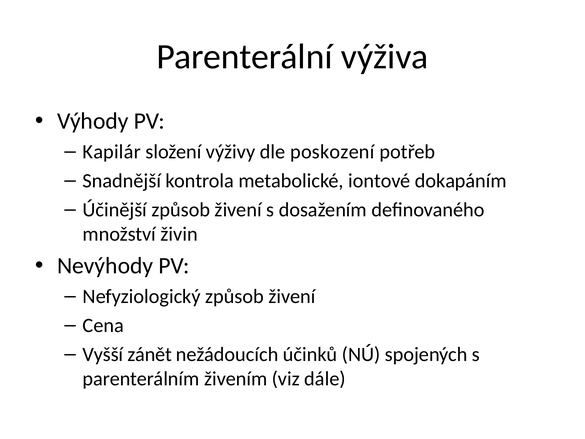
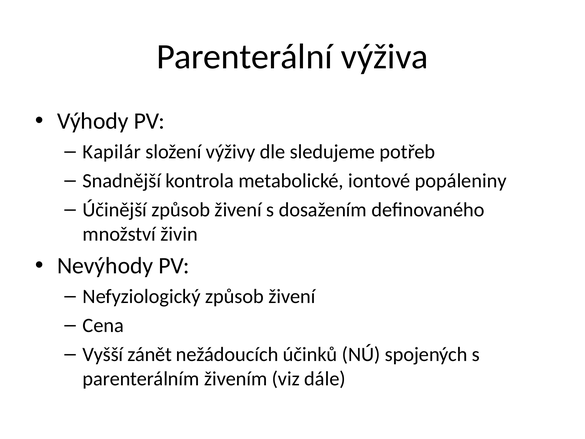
poskození: poskození -> sledujeme
dokapáním: dokapáním -> popáleniny
